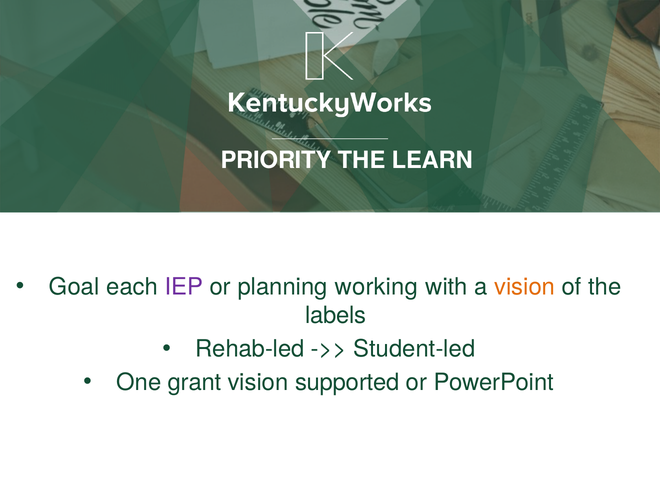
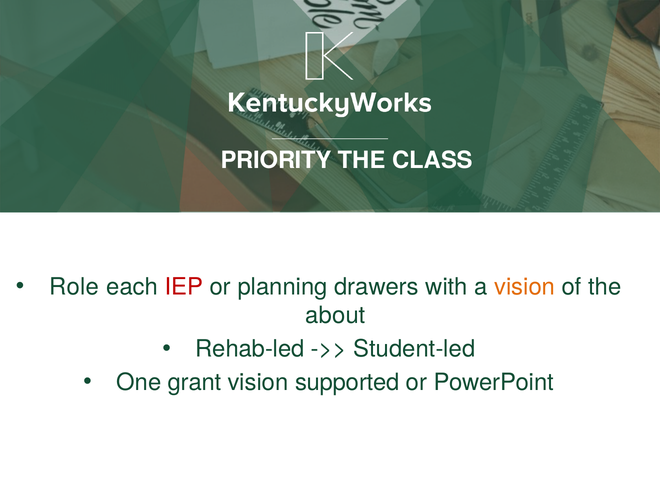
LEARN: LEARN -> CLASS
Goal: Goal -> Role
IEP colour: purple -> red
working: working -> drawers
labels: labels -> about
